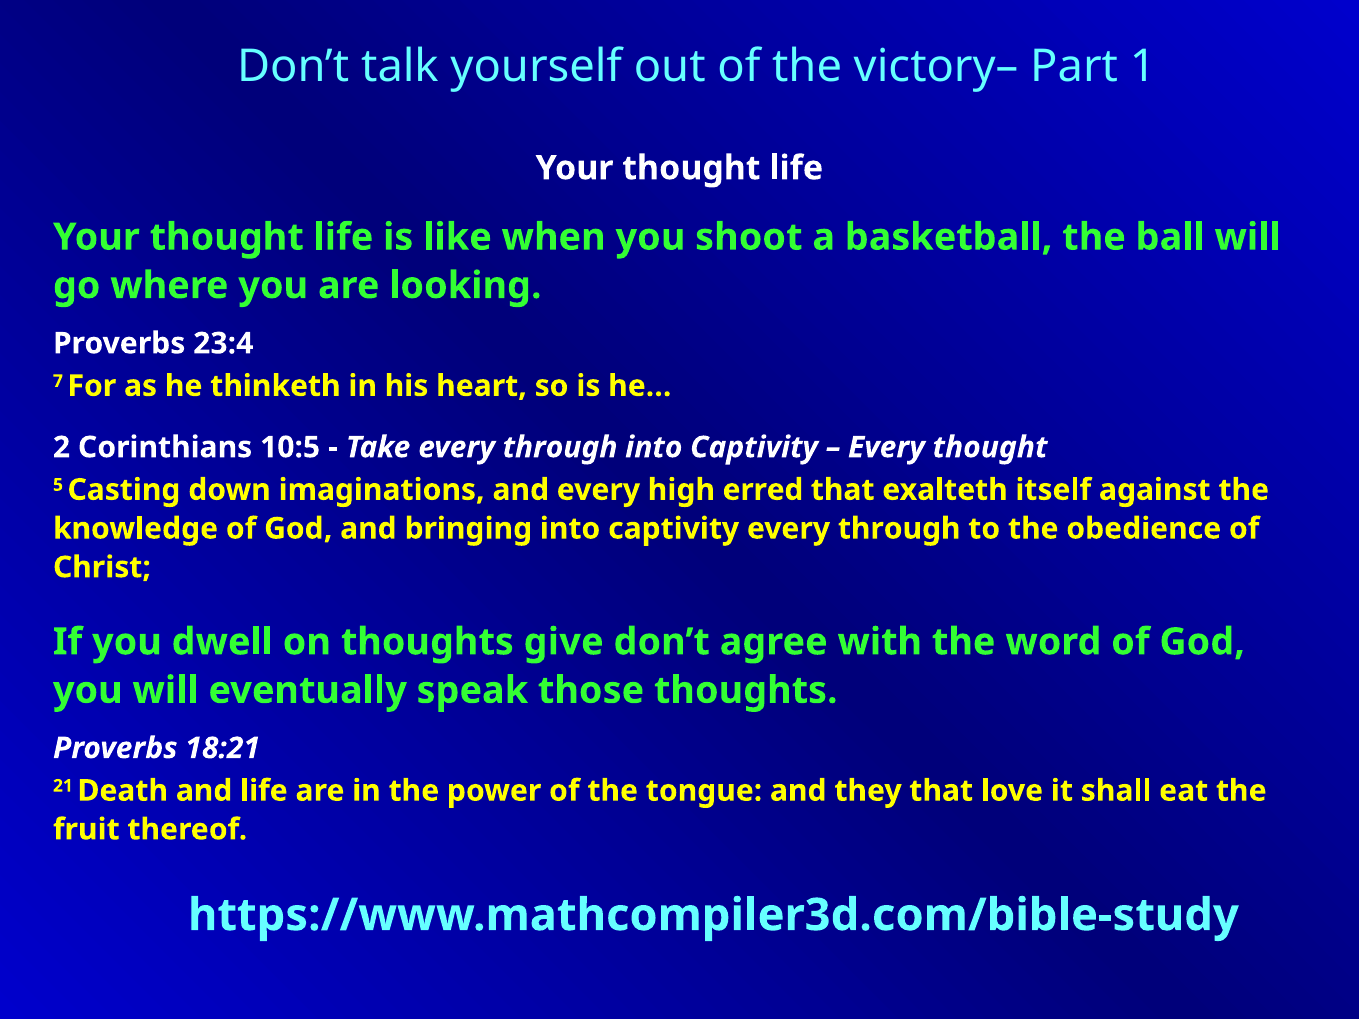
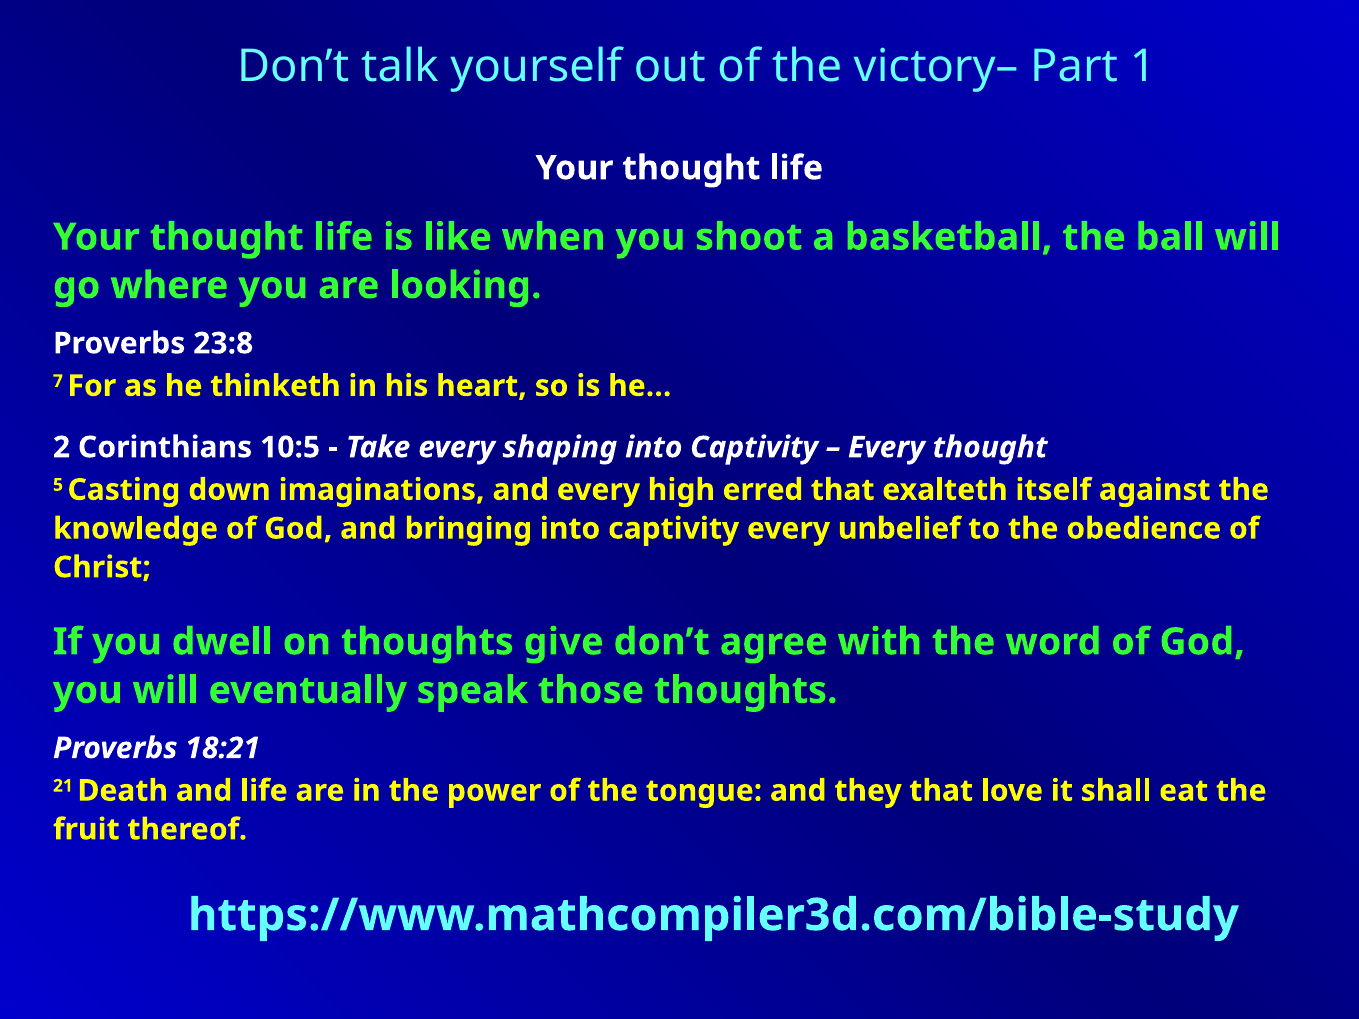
23:4: 23:4 -> 23:8
Take every through: through -> shaping
captivity every through: through -> unbelief
